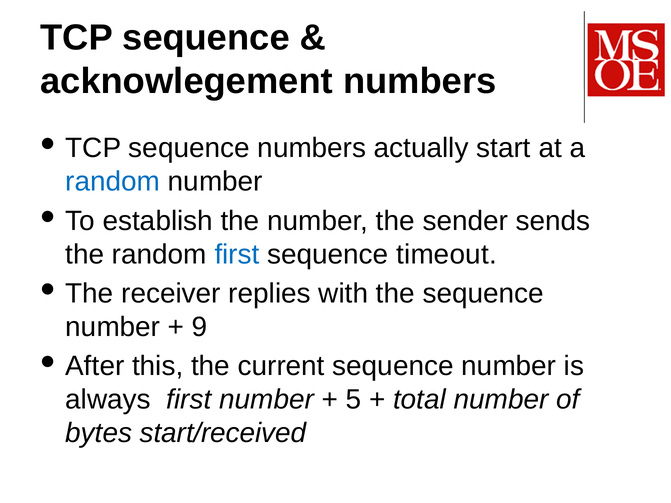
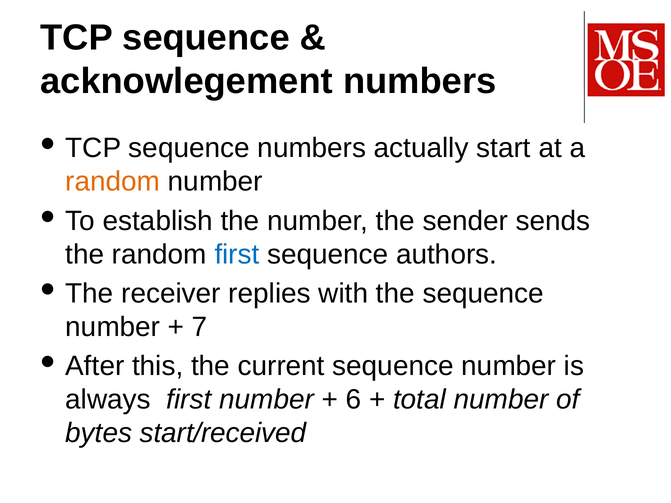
random at (113, 182) colour: blue -> orange
timeout: timeout -> authors
9: 9 -> 7
5: 5 -> 6
